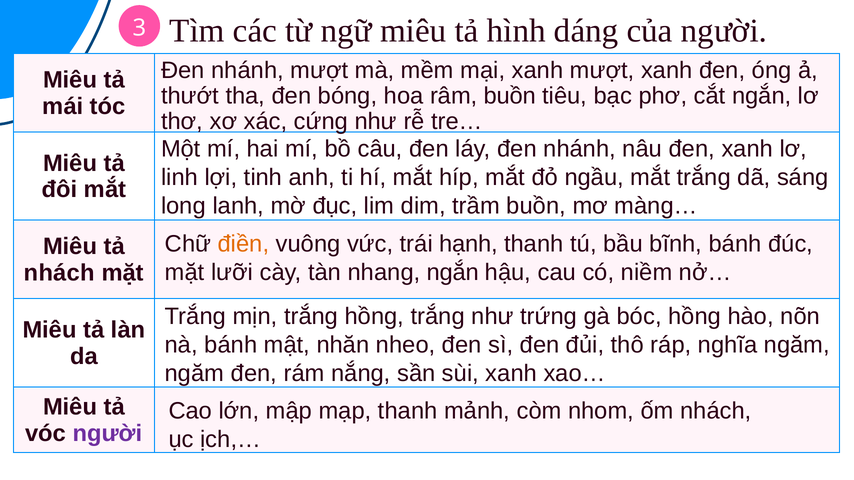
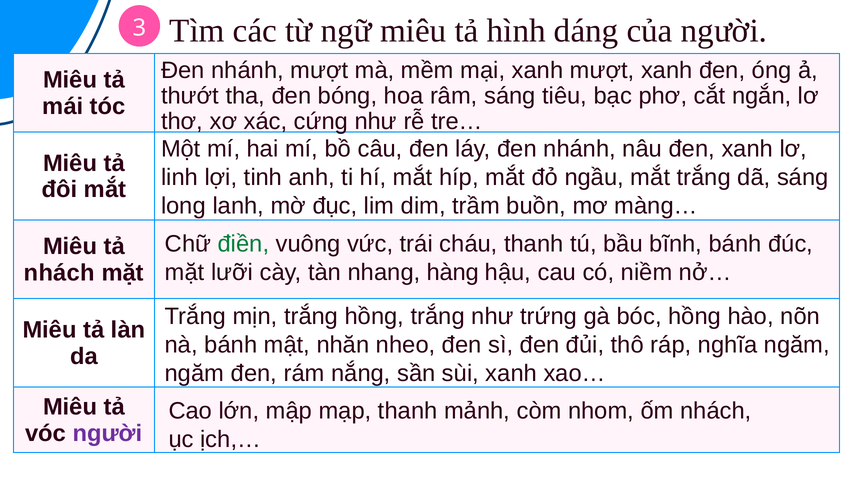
râm buồn: buồn -> sáng
điền colour: orange -> green
hạnh: hạnh -> cháu
nhang ngắn: ngắn -> hàng
